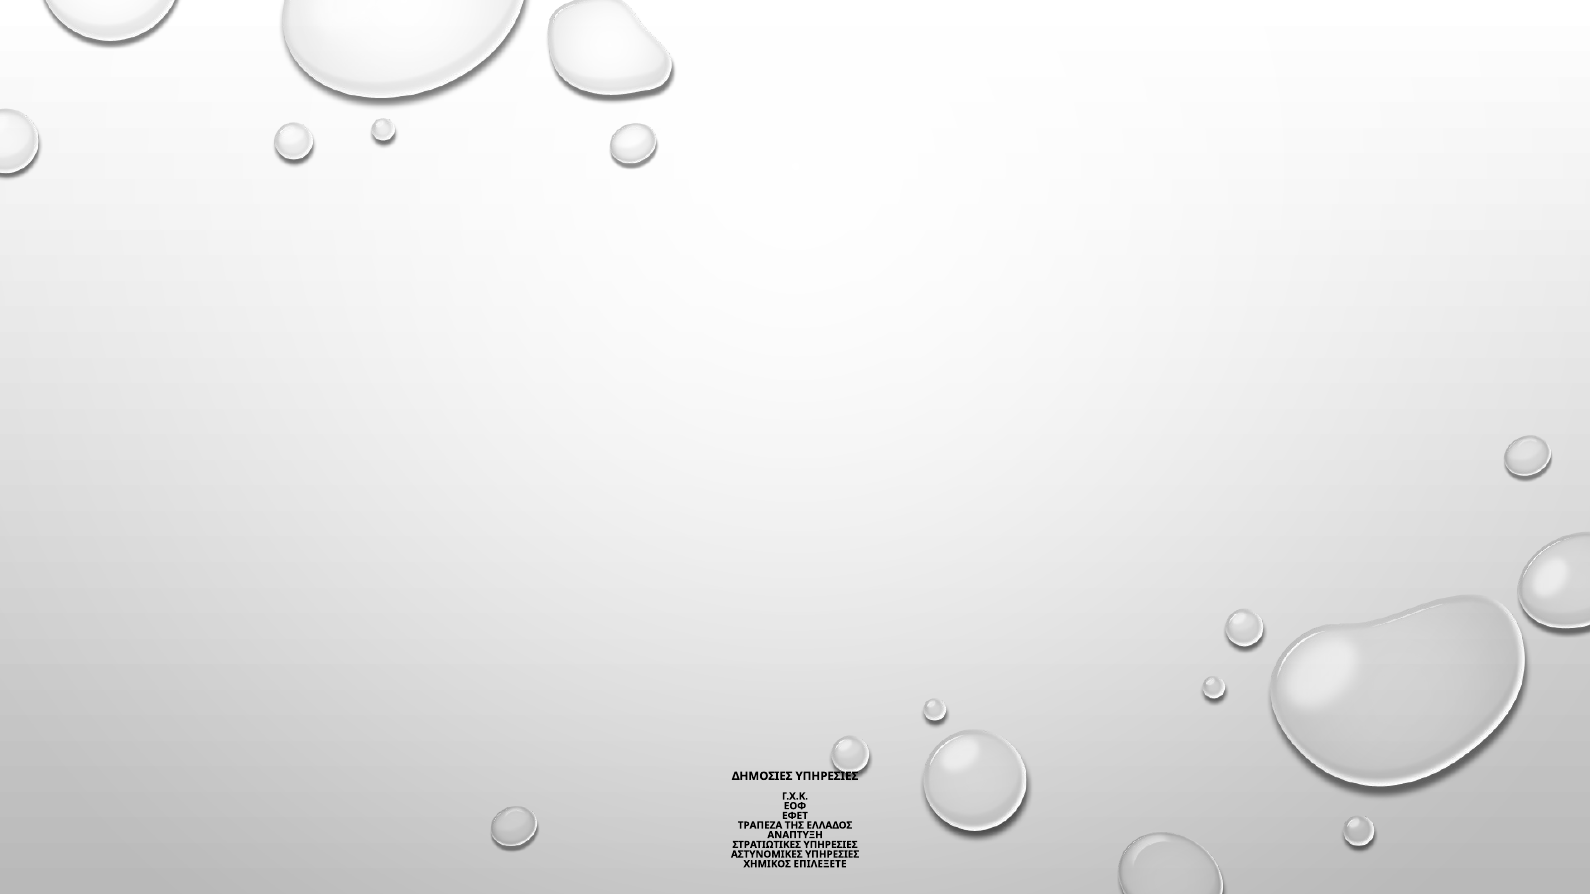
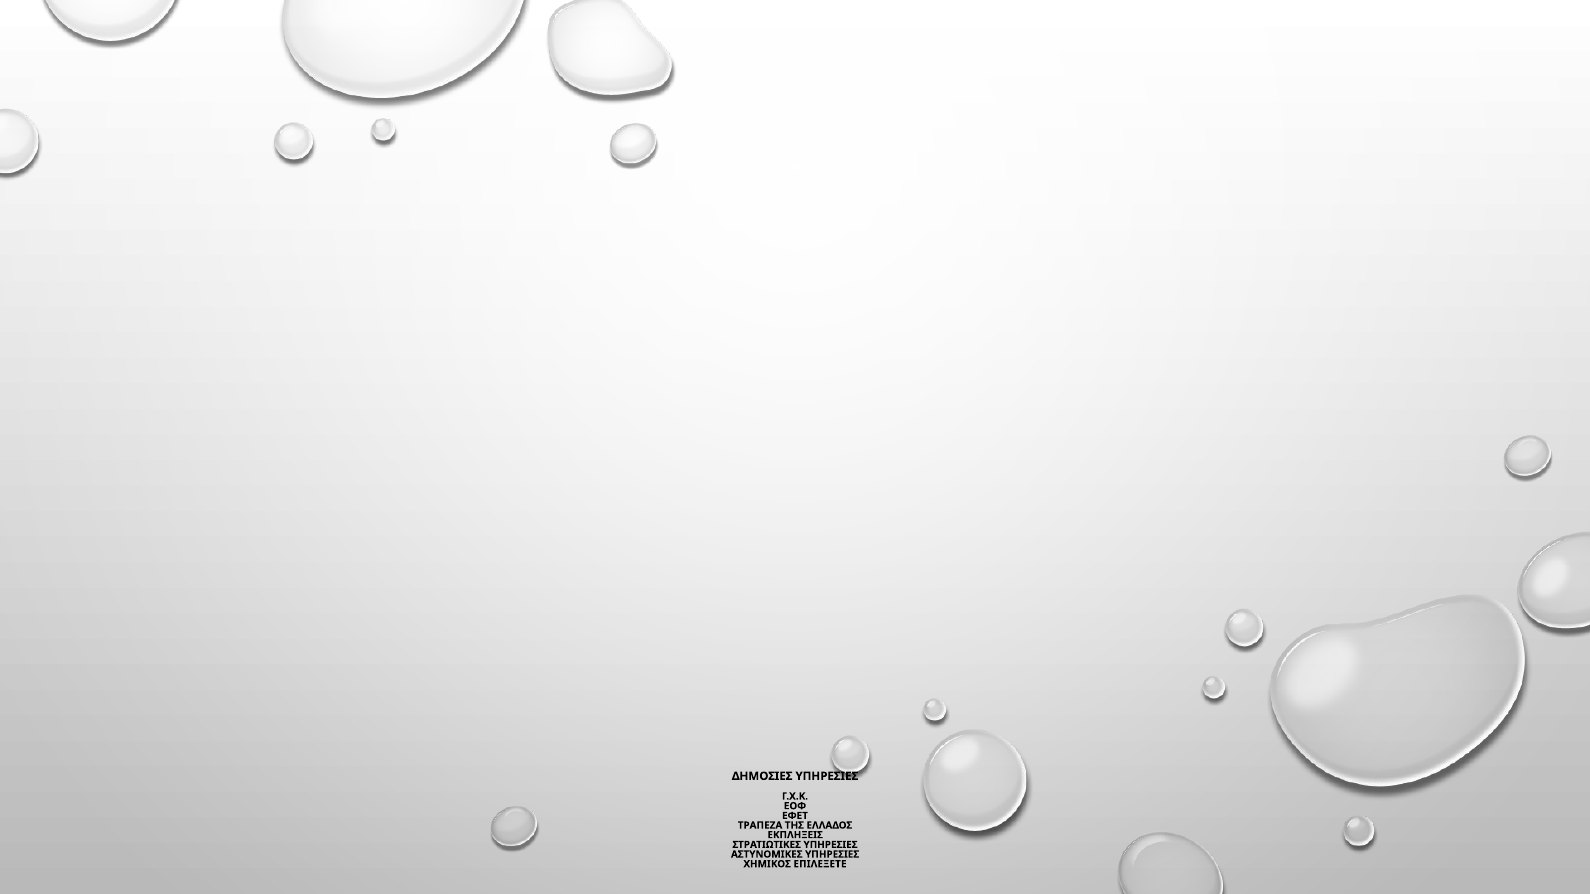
ΑΝΑΠΤΥΞΗ: ΑΝΑΠΤΥΞΗ -> ΕΚΠΛΗΞΕΙΣ
